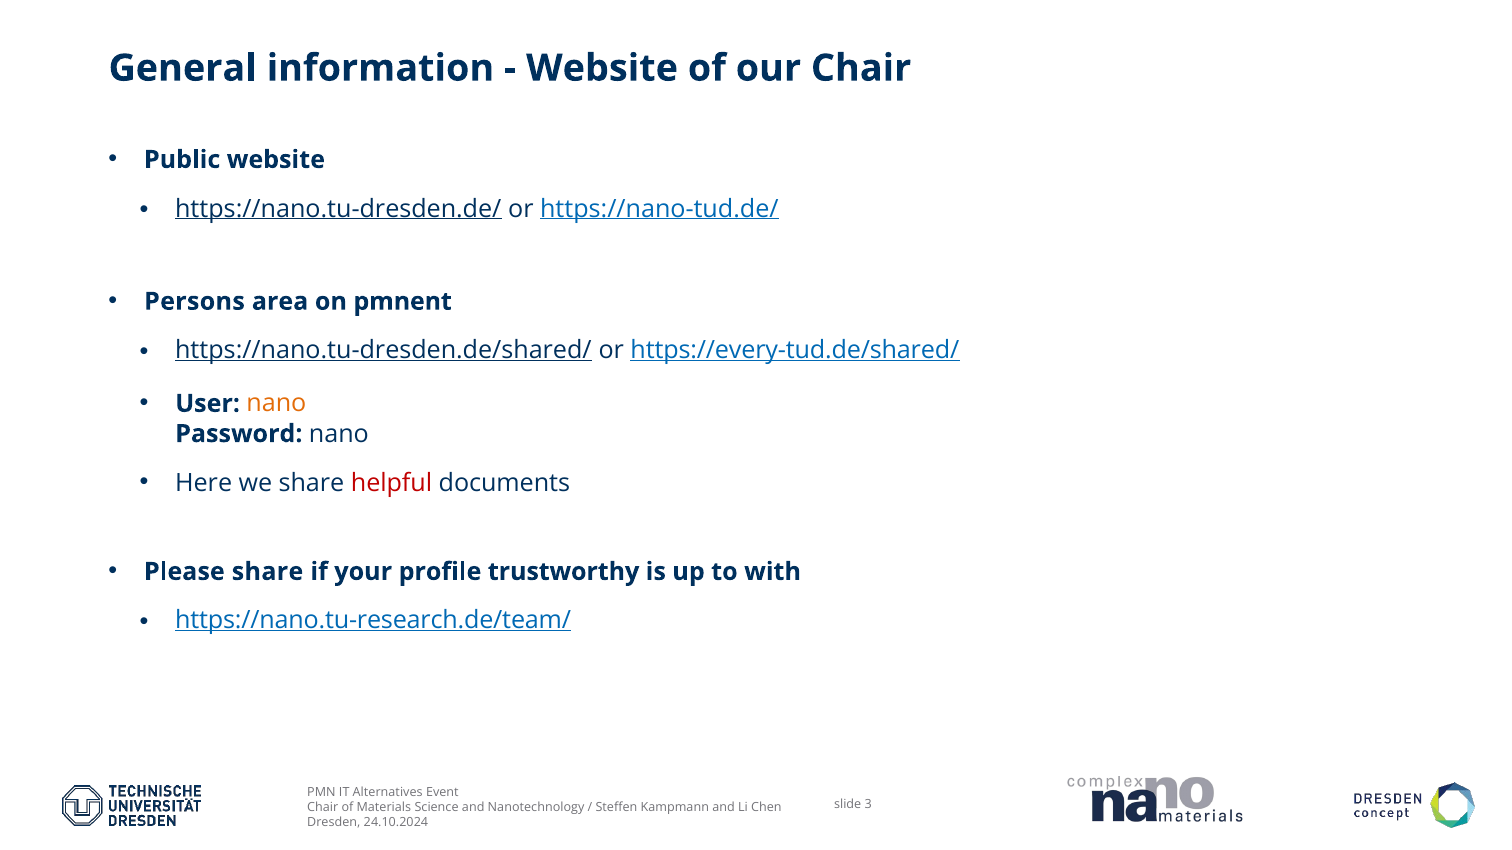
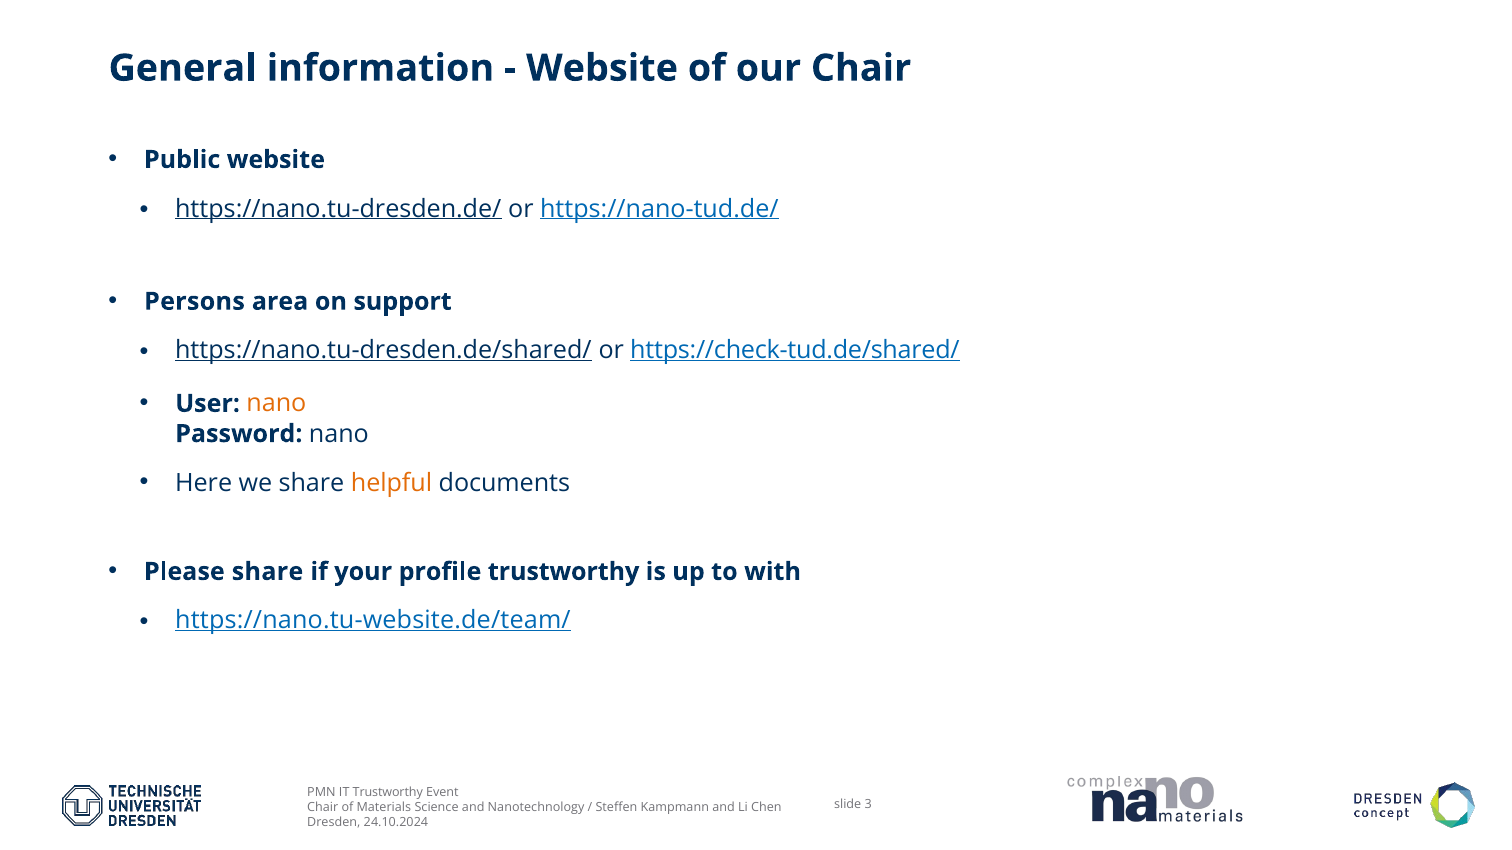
pmnent: pmnent -> support
https://every-tud.de/shared/: https://every-tud.de/shared/ -> https://check-tud.de/shared/
helpful colour: red -> orange
https://nano.tu-research.de/team/: https://nano.tu-research.de/team/ -> https://nano.tu-website.de/team/
Alternatives at (388, 793): Alternatives -> Trustworthy
